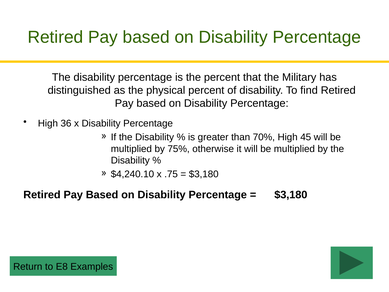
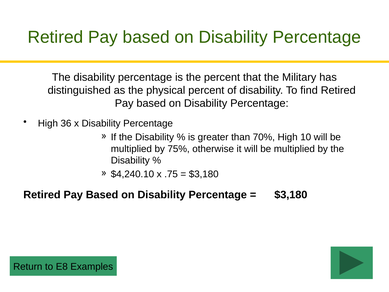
45: 45 -> 10
